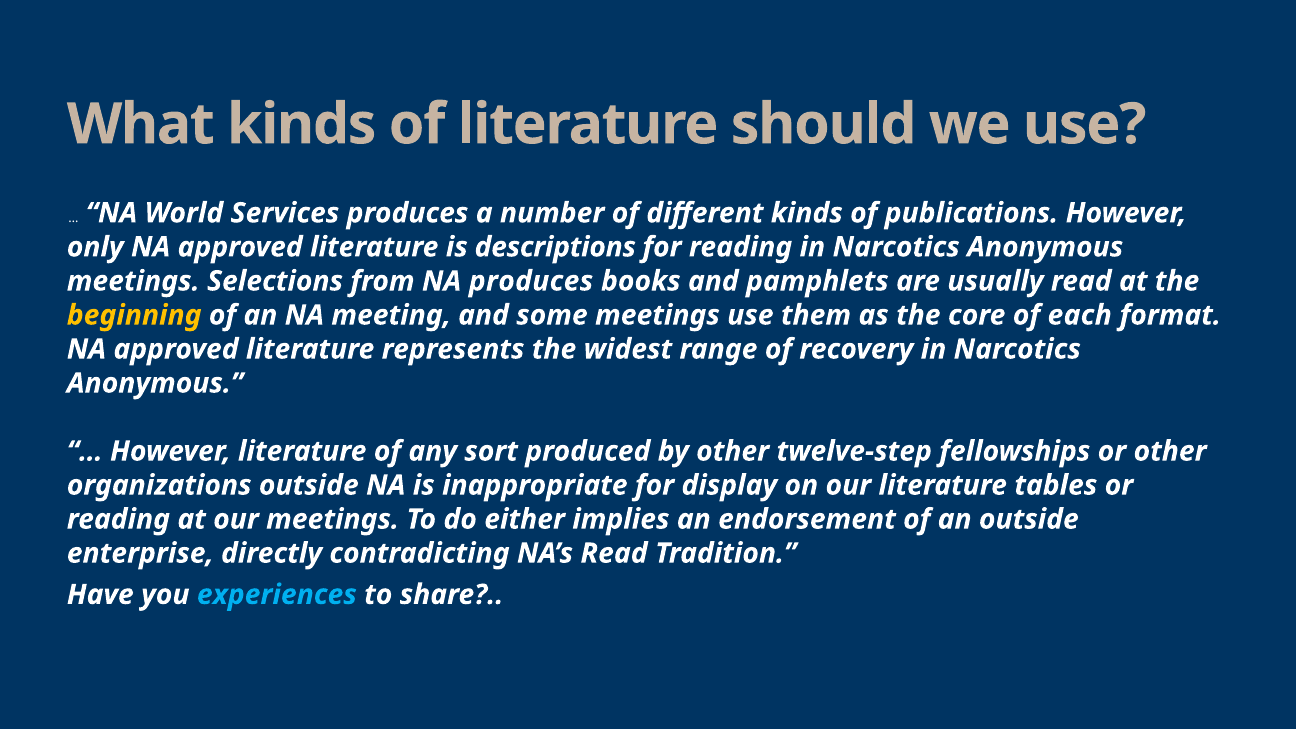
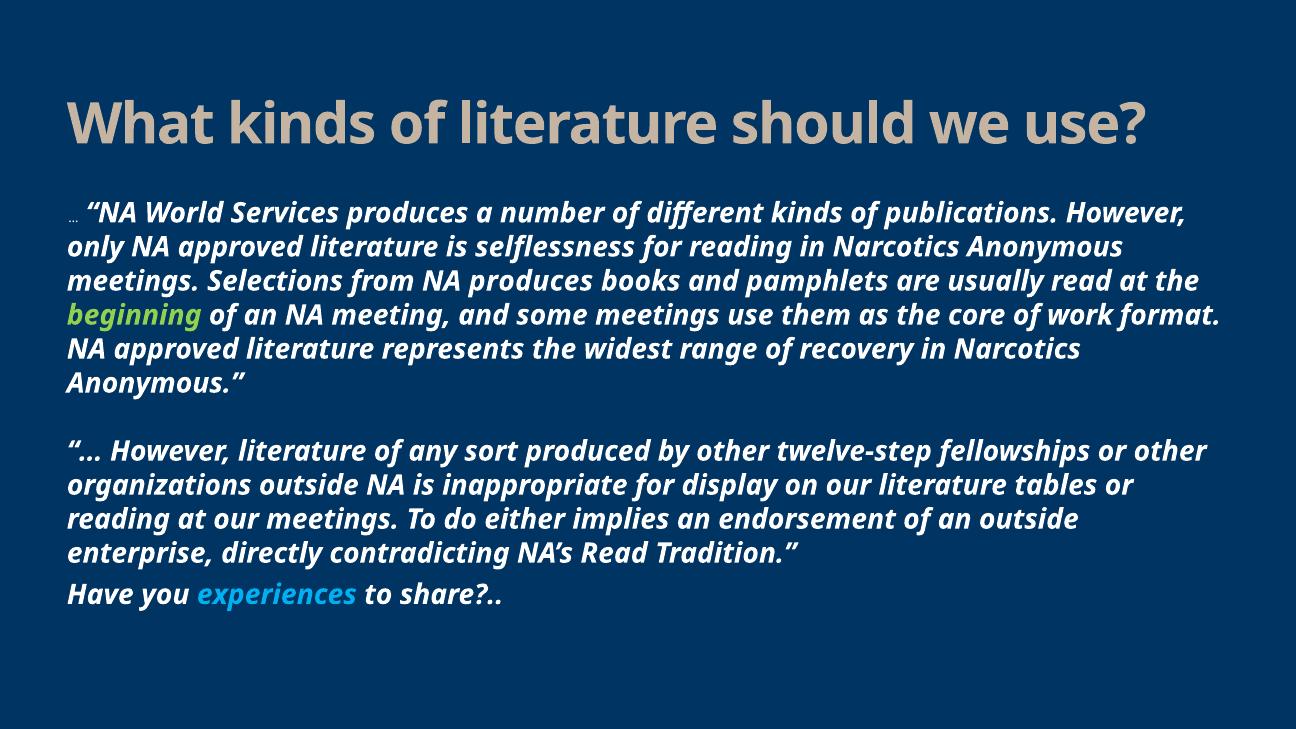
descriptions: descriptions -> selflessness
beginning colour: yellow -> light green
each: each -> work
